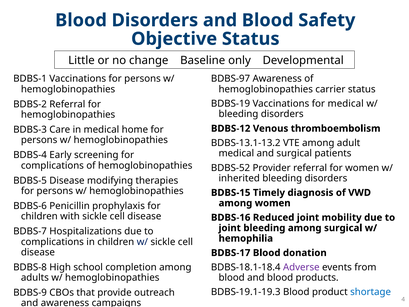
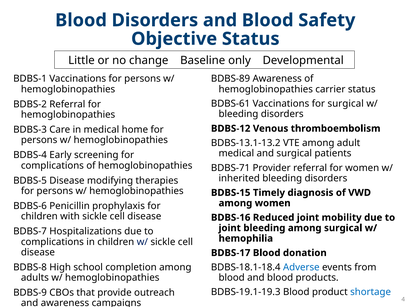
BDBS-97: BDBS-97 -> BDBS-89
BDBS-19: BDBS-19 -> BDBS-61
for medical: medical -> surgical
BDBS-52: BDBS-52 -> BDBS-71
Adverse colour: purple -> blue
